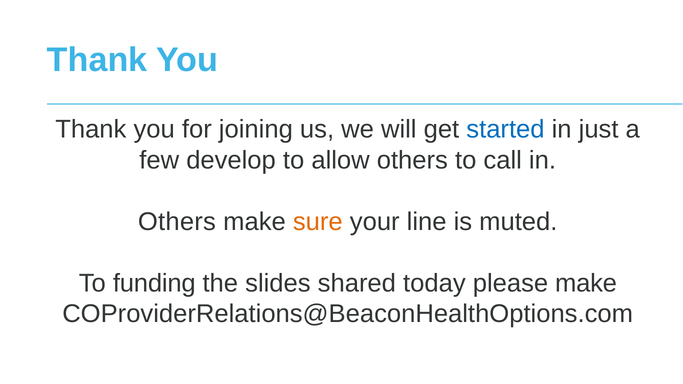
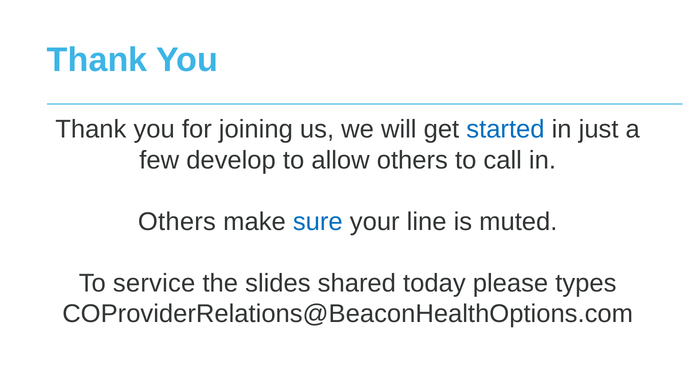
sure colour: orange -> blue
funding: funding -> service
please make: make -> types
